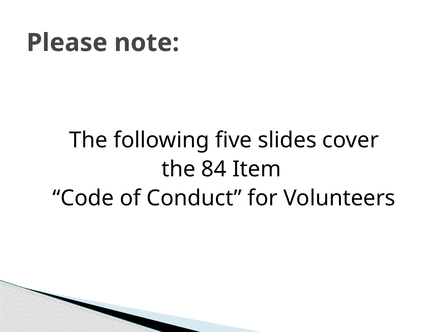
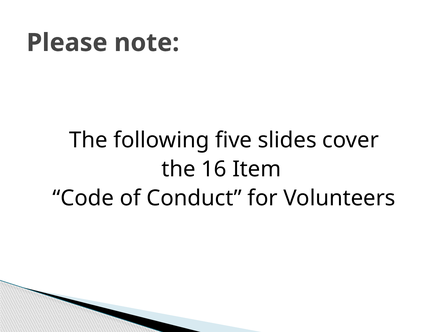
84: 84 -> 16
